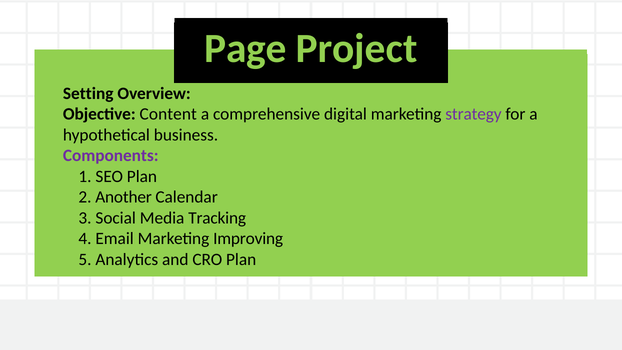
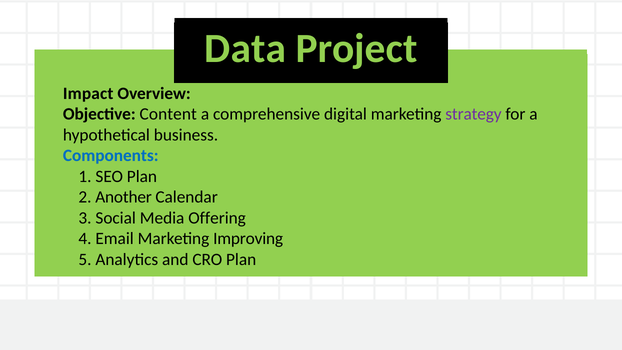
Page: Page -> Data
Setting: Setting -> Impact
Components colour: purple -> blue
Tracking: Tracking -> Offering
